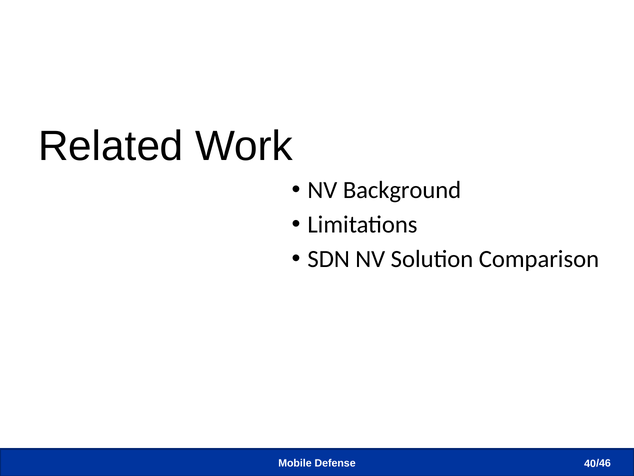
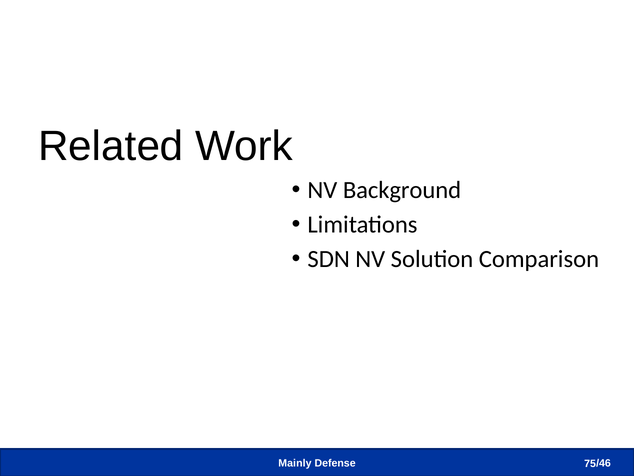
Mobile: Mobile -> Mainly
40: 40 -> 75
